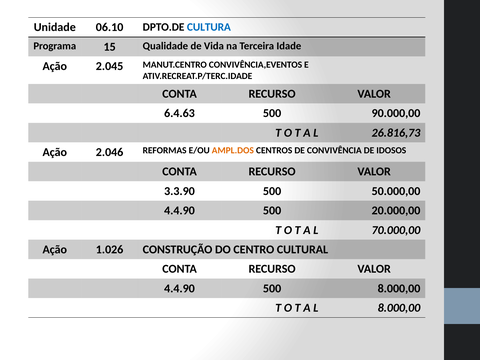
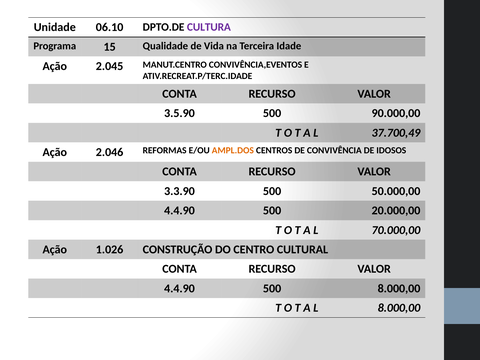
CULTURA colour: blue -> purple
6.4.63: 6.4.63 -> 3.5.90
26.816,73: 26.816,73 -> 37.700,49
